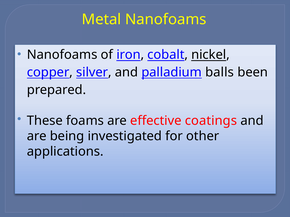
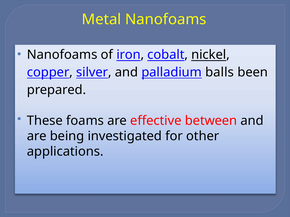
coatings: coatings -> between
